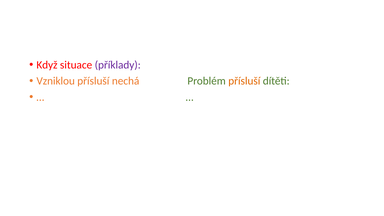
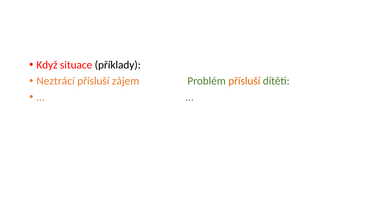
příklady colour: purple -> black
Vzniklou: Vzniklou -> Neztrácí
nechá: nechá -> zájem
